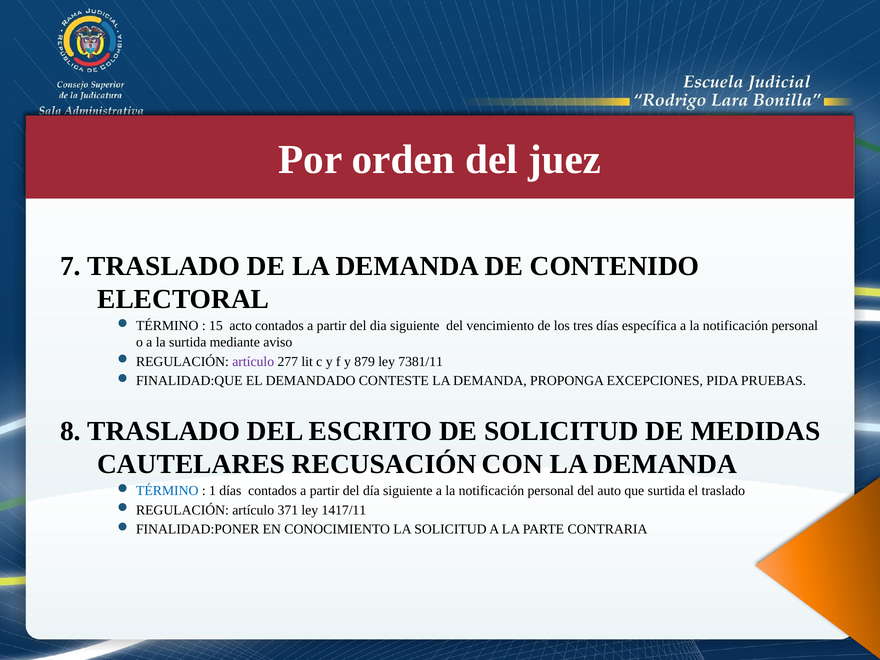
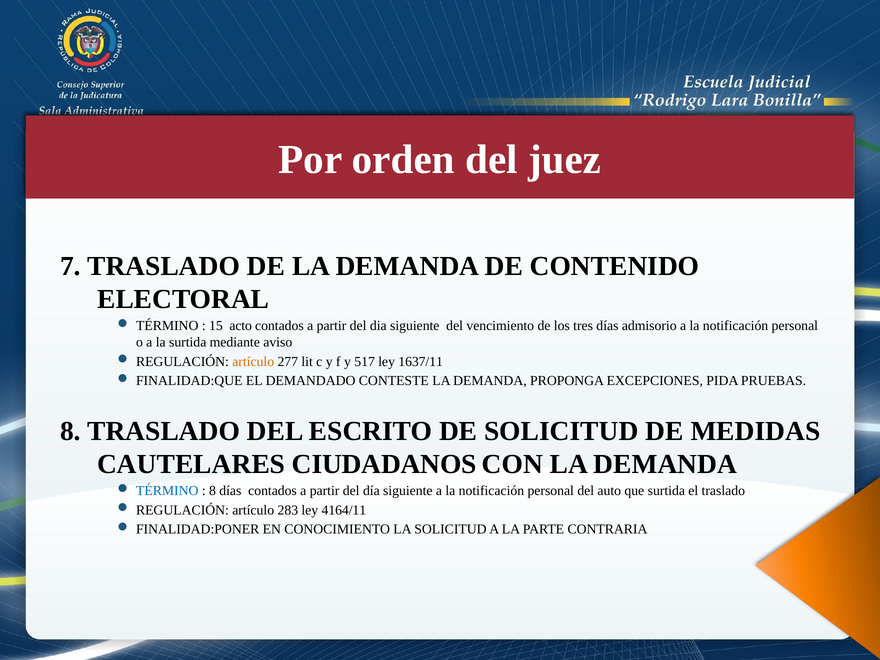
específica: específica -> admisorio
artículo at (253, 362) colour: purple -> orange
879: 879 -> 517
7381/11: 7381/11 -> 1637/11
RECUSACIÓN: RECUSACIÓN -> CIUDADANOS
1 at (212, 491): 1 -> 8
371: 371 -> 283
1417/11: 1417/11 -> 4164/11
